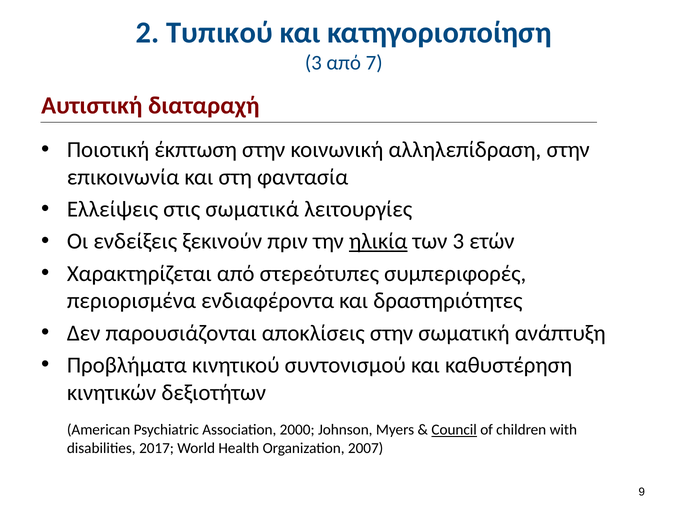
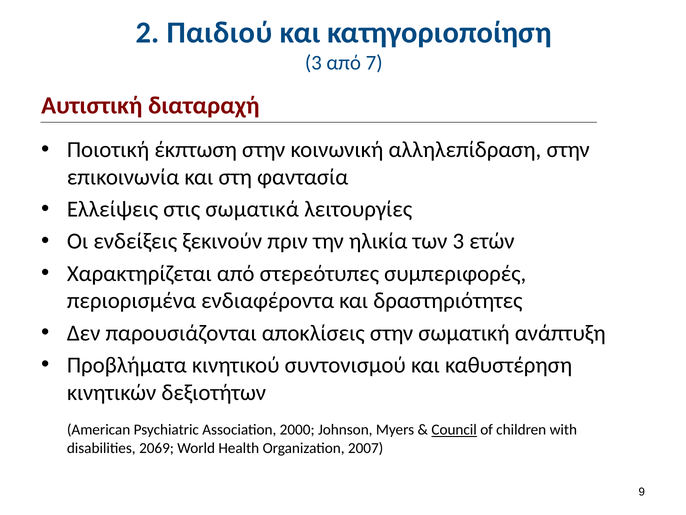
Τυπικού: Τυπικού -> Παιδιού
ηλικία underline: present -> none
2017: 2017 -> 2069
